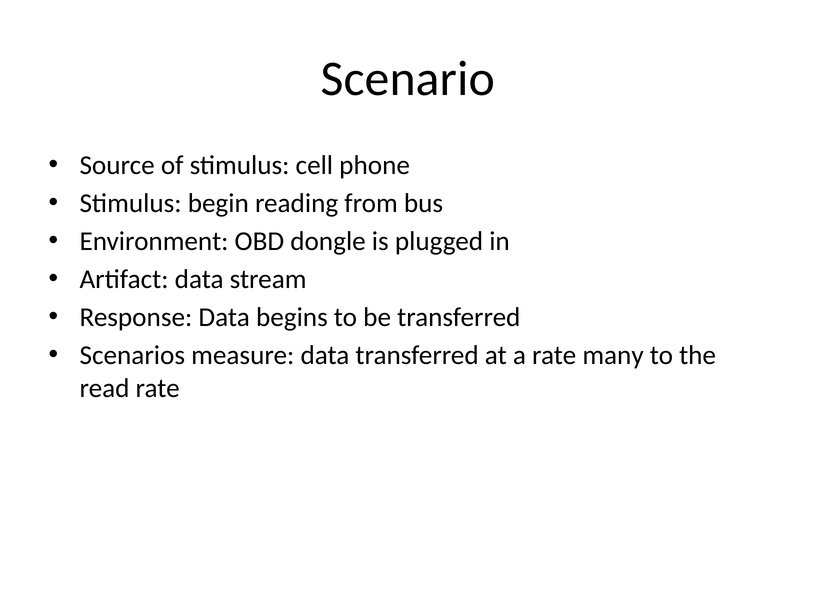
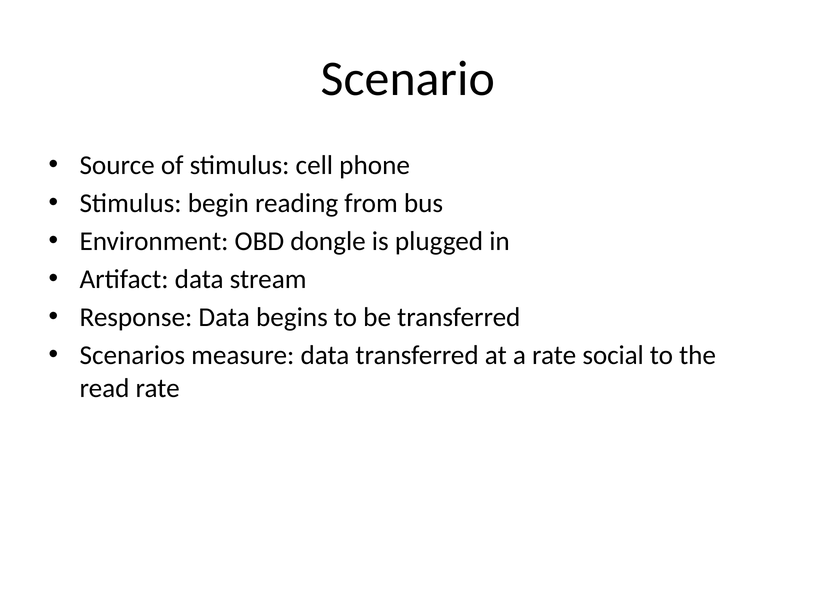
many: many -> social
